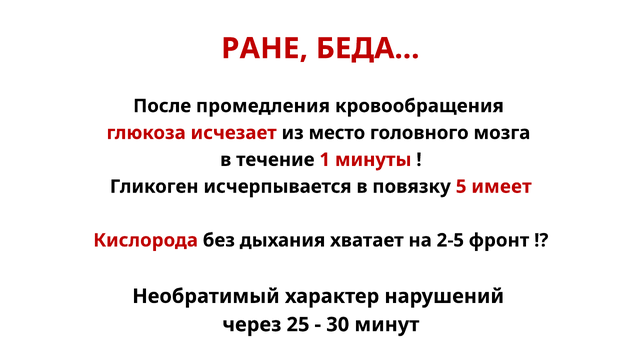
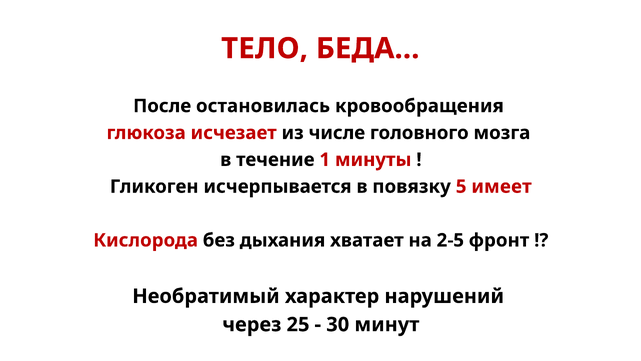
РАНЕ: РАНЕ -> ТЕЛО
промедления: промедления -> остановилась
место: место -> числе
